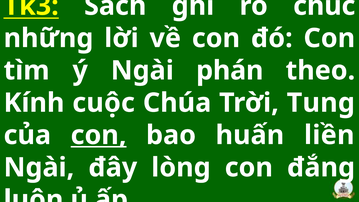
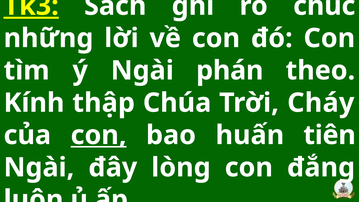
Tk3 underline: none -> present
cuộc: cuộc -> thập
Tung: Tung -> Cháy
liền: liền -> tiên
